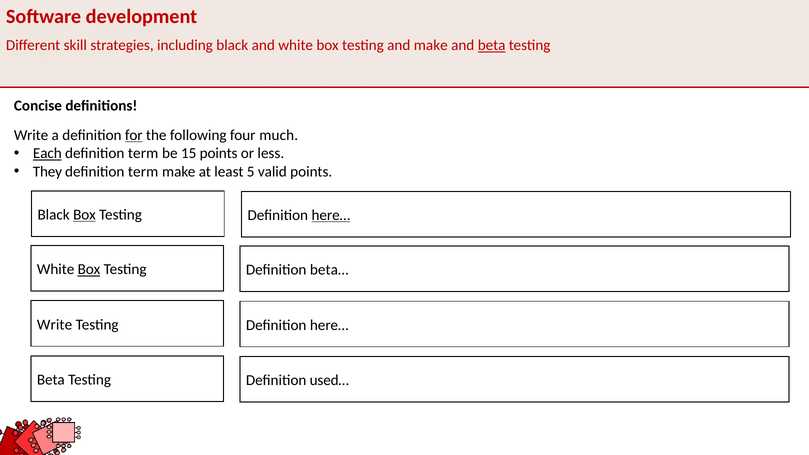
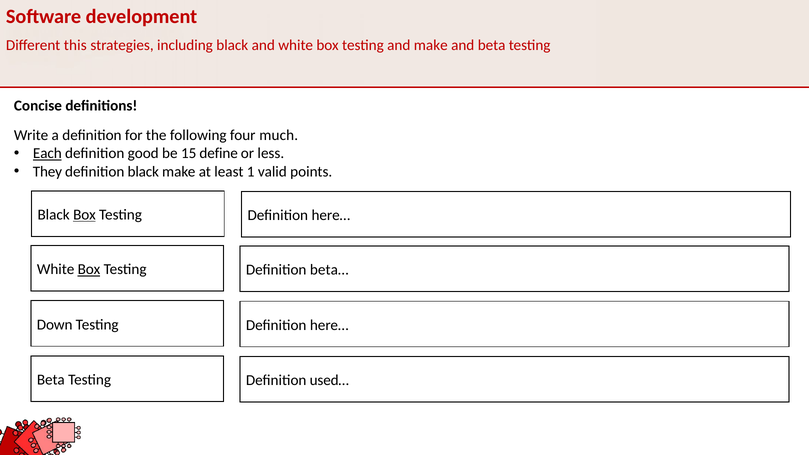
skill: skill -> this
beta at (492, 45) underline: present -> none
for underline: present -> none
term at (143, 153): term -> good
15 points: points -> define
term at (143, 172): term -> black
5: 5 -> 1
here… at (331, 215) underline: present -> none
Write at (55, 325): Write -> Down
